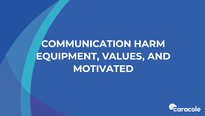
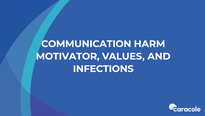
EQUIPMENT: EQUIPMENT -> MOTIVATOR
MOTIVATED: MOTIVATED -> INFECTIONS
